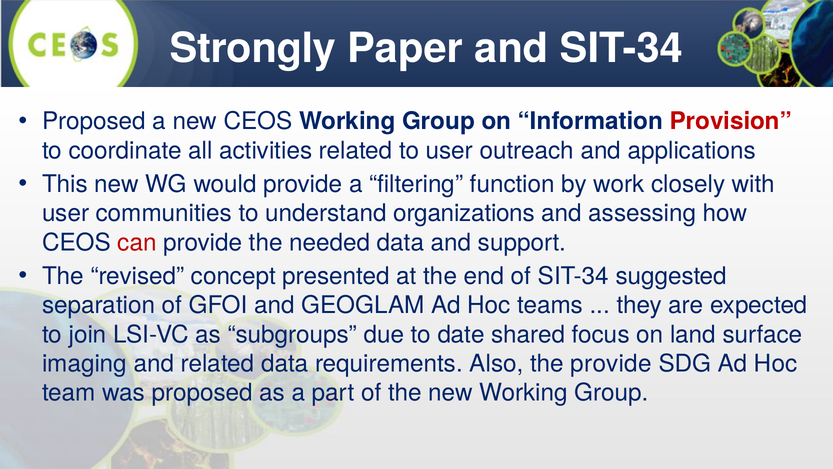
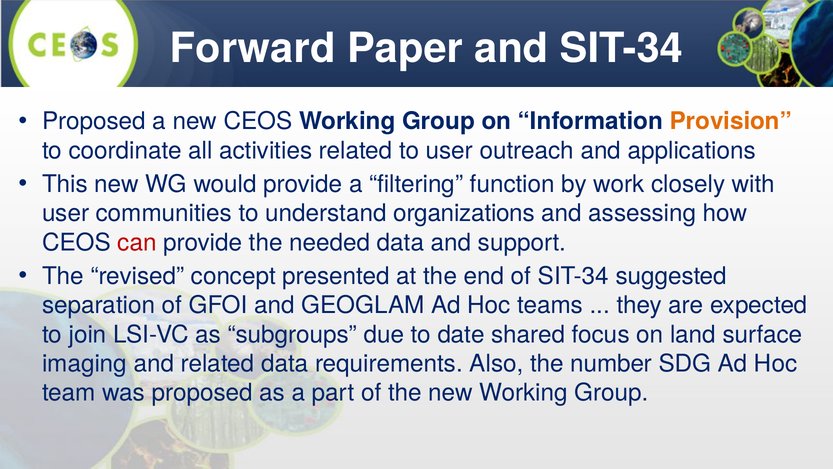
Strongly: Strongly -> Forward
Provision colour: red -> orange
the provide: provide -> number
